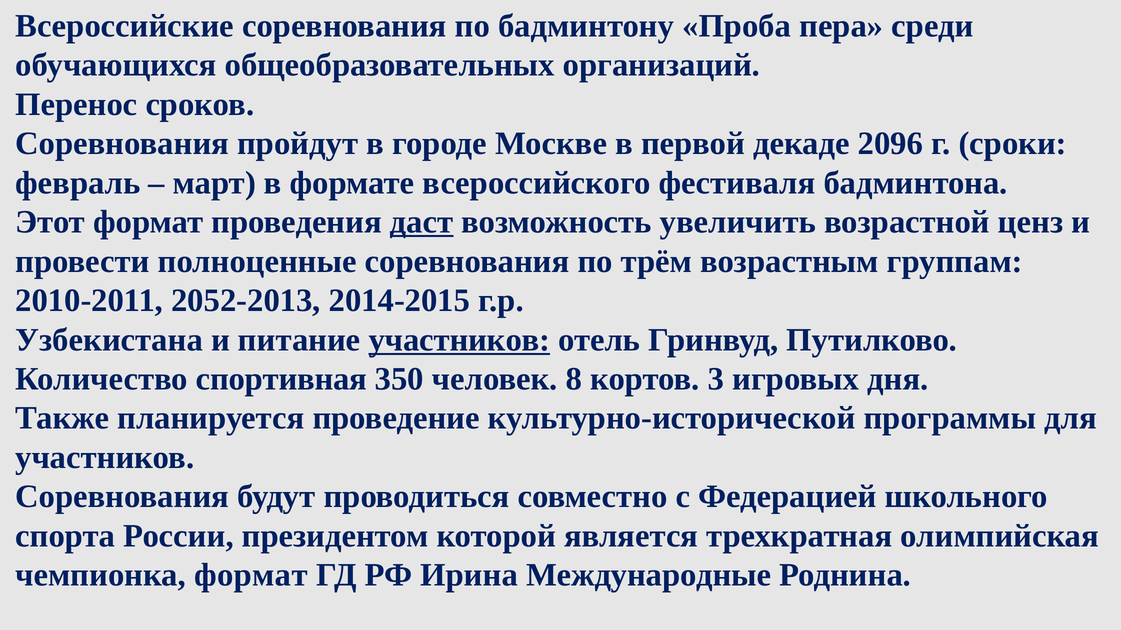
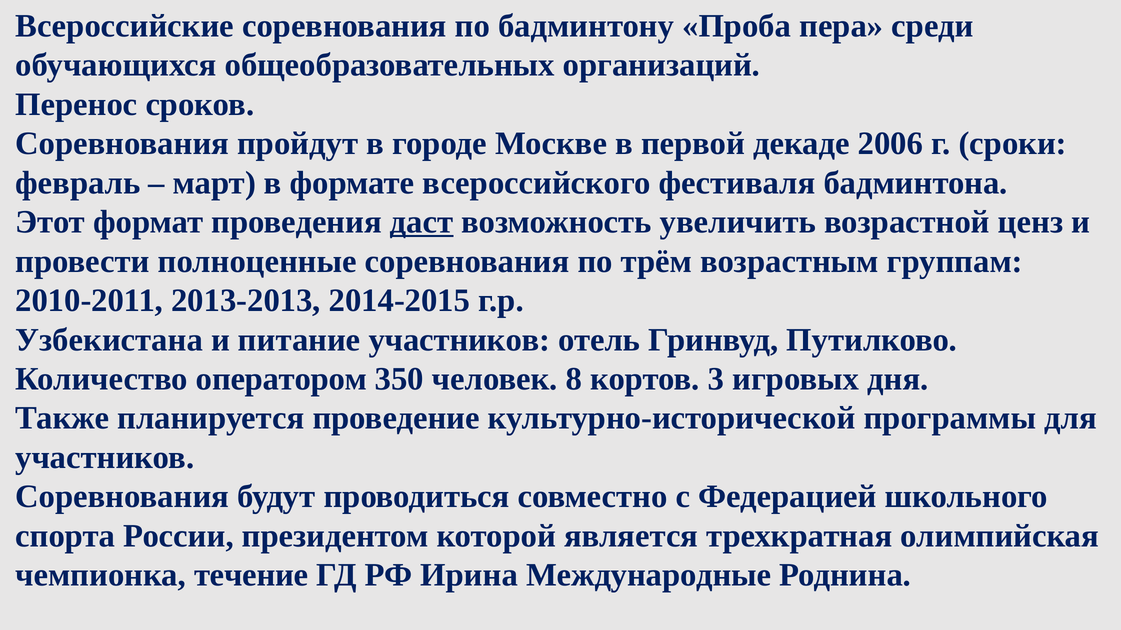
2096: 2096 -> 2006
2052-2013: 2052-2013 -> 2013-2013
участников at (459, 340) underline: present -> none
спортивная: спортивная -> оператором
чемпионка формат: формат -> течение
